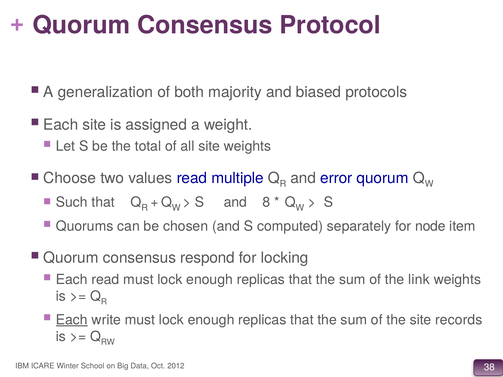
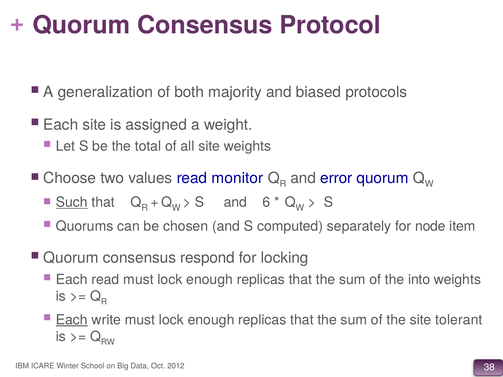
multiple: multiple -> monitor
Such underline: none -> present
8: 8 -> 6
link: link -> into
records: records -> tolerant
